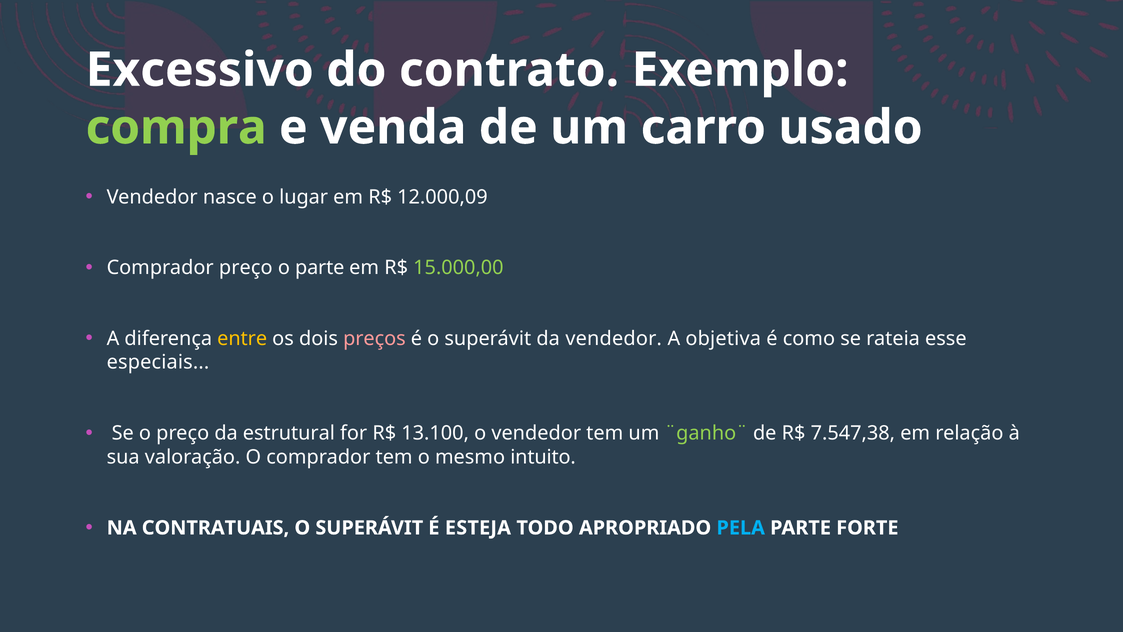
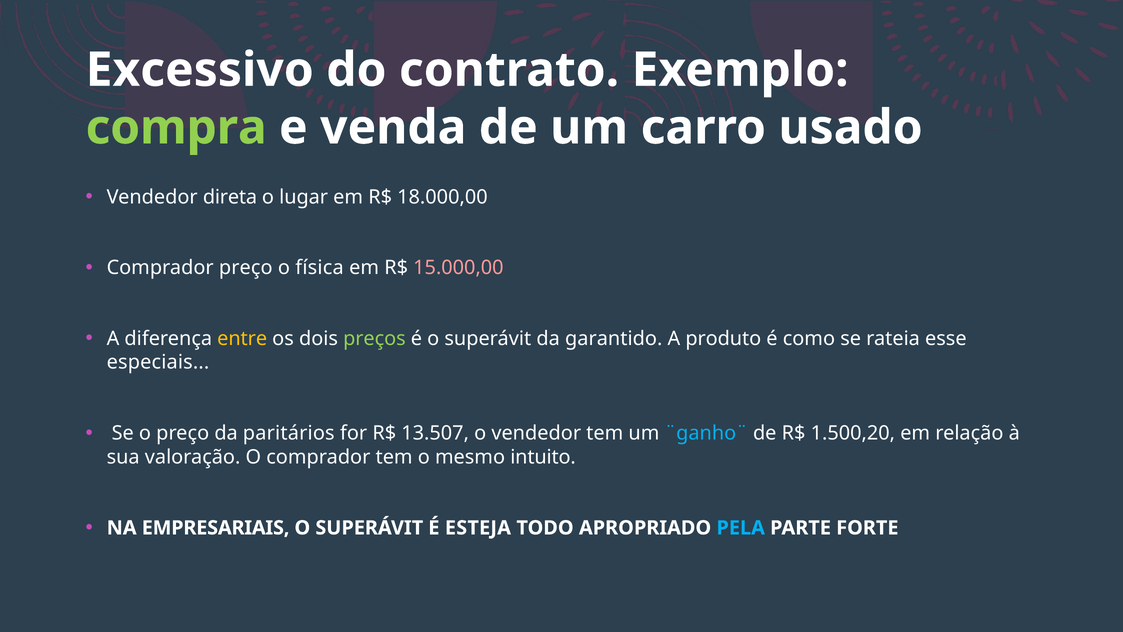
nasce: nasce -> direta
12.000,09: 12.000,09 -> 18.000,00
o parte: parte -> física
15.000,00 colour: light green -> pink
preços colour: pink -> light green
da vendedor: vendedor -> garantido
objetiva: objetiva -> produto
estrutural: estrutural -> paritários
13.100: 13.100 -> 13.507
¨ganho¨ colour: light green -> light blue
7.547,38: 7.547,38 -> 1.500,20
CONTRATUAIS: CONTRATUAIS -> EMPRESARIAIS
